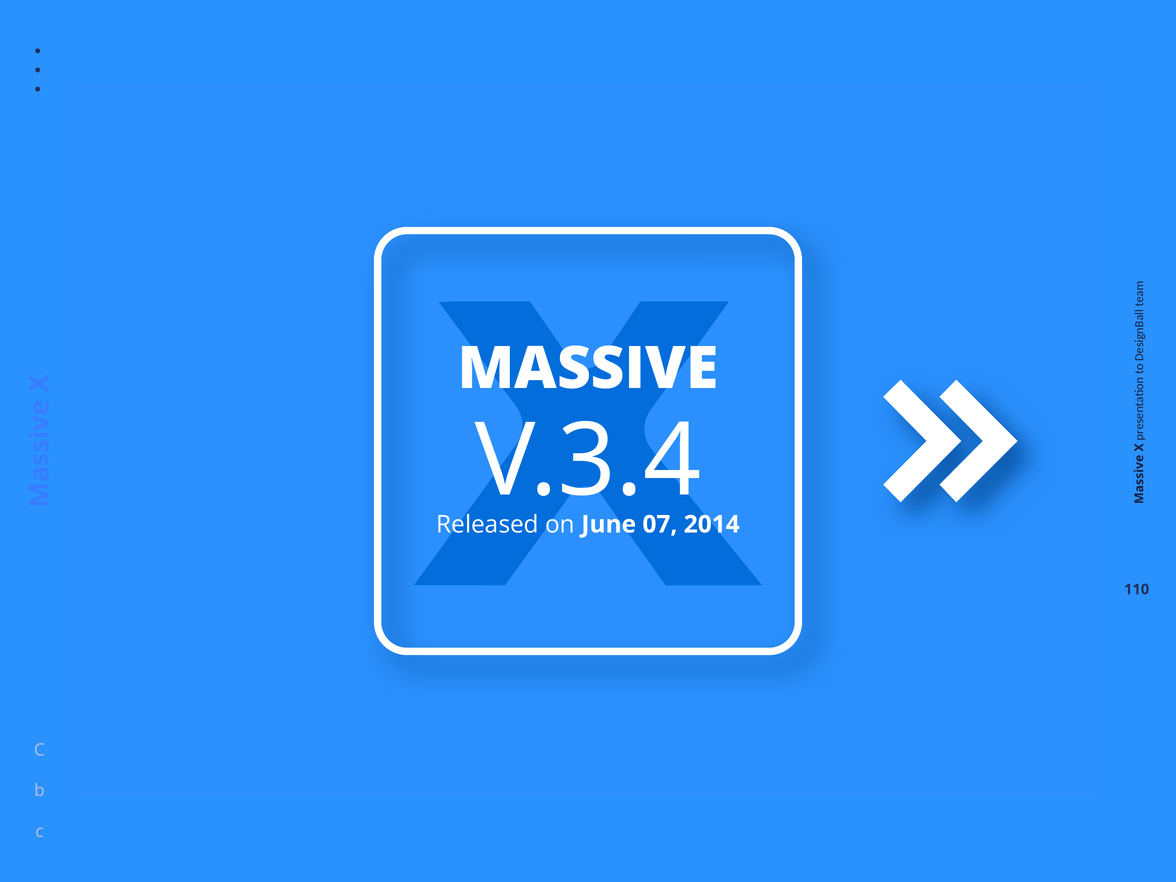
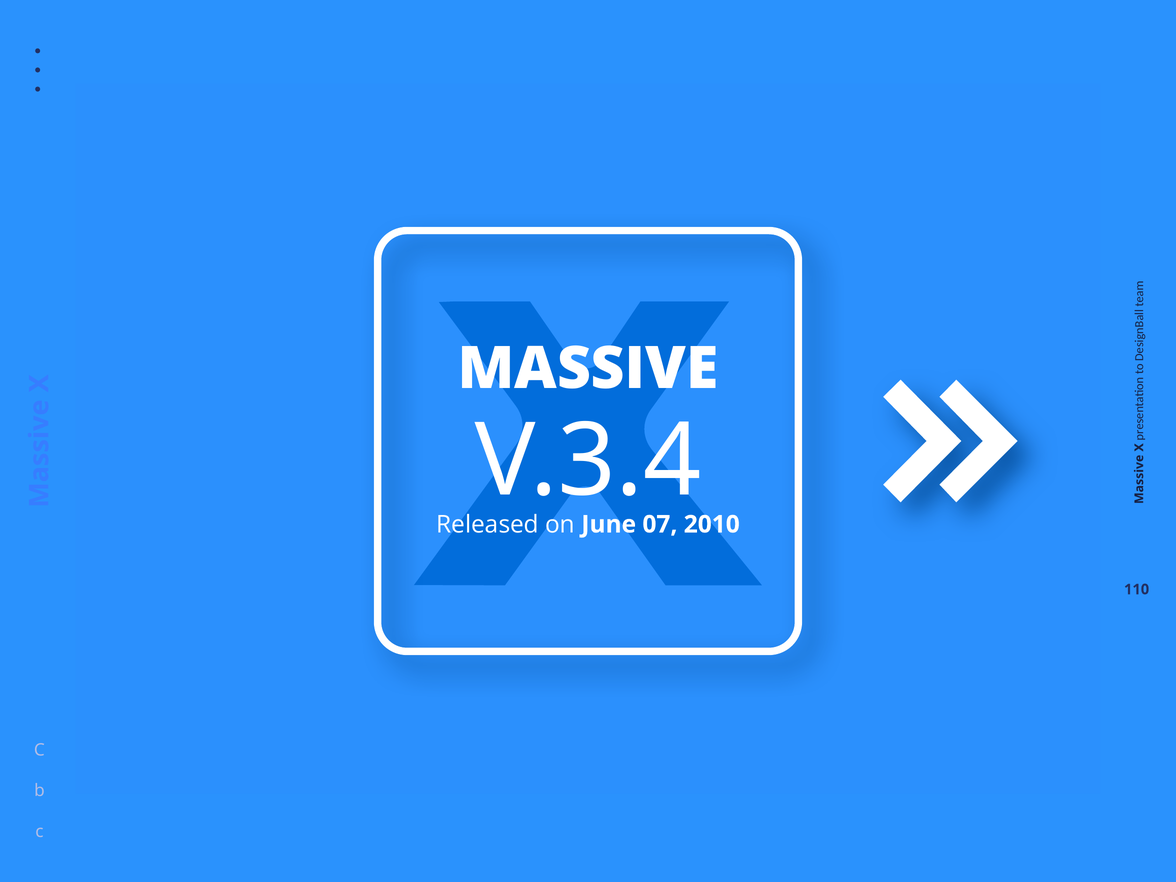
2014: 2014 -> 2010
